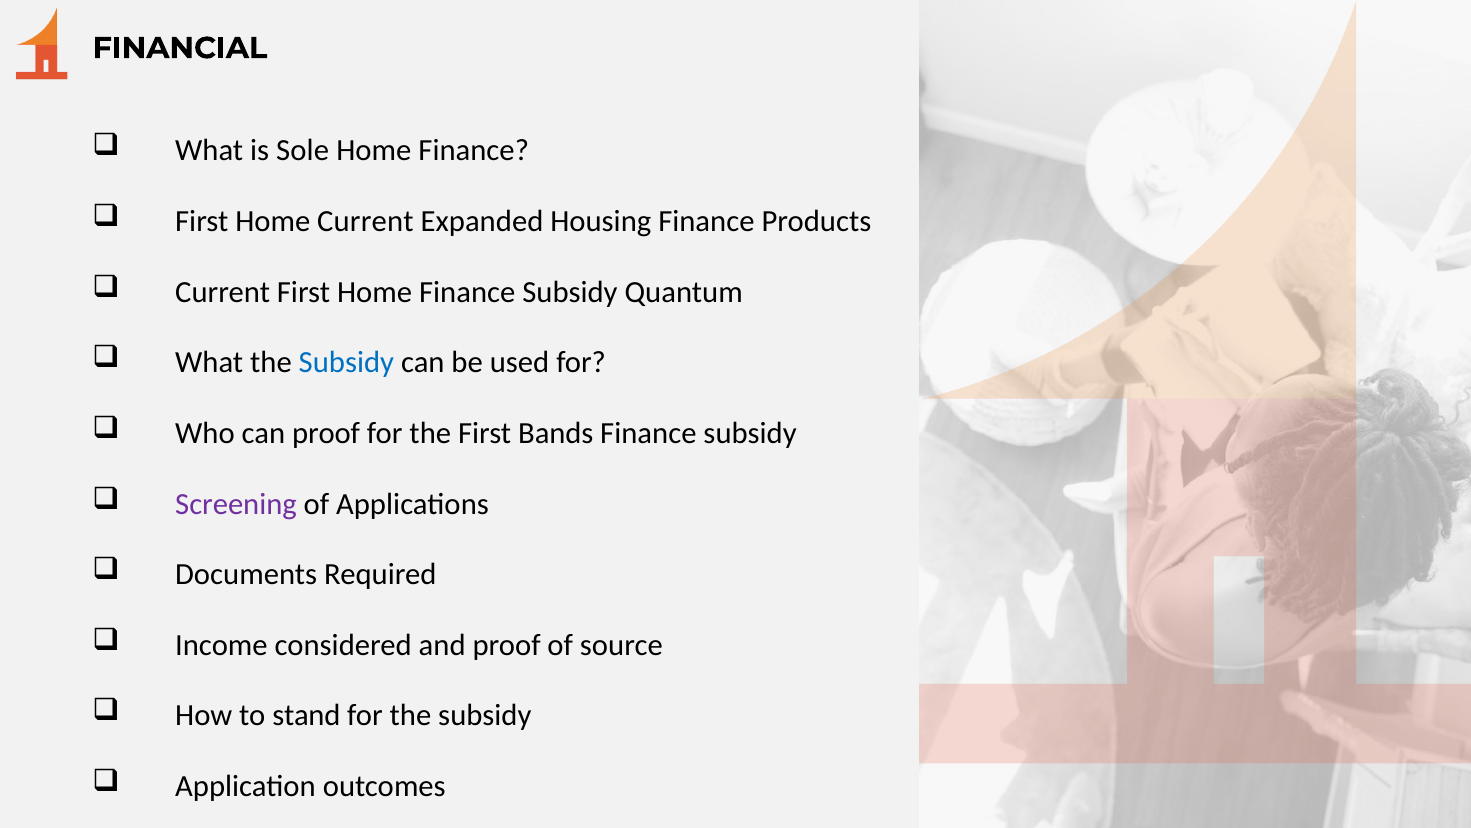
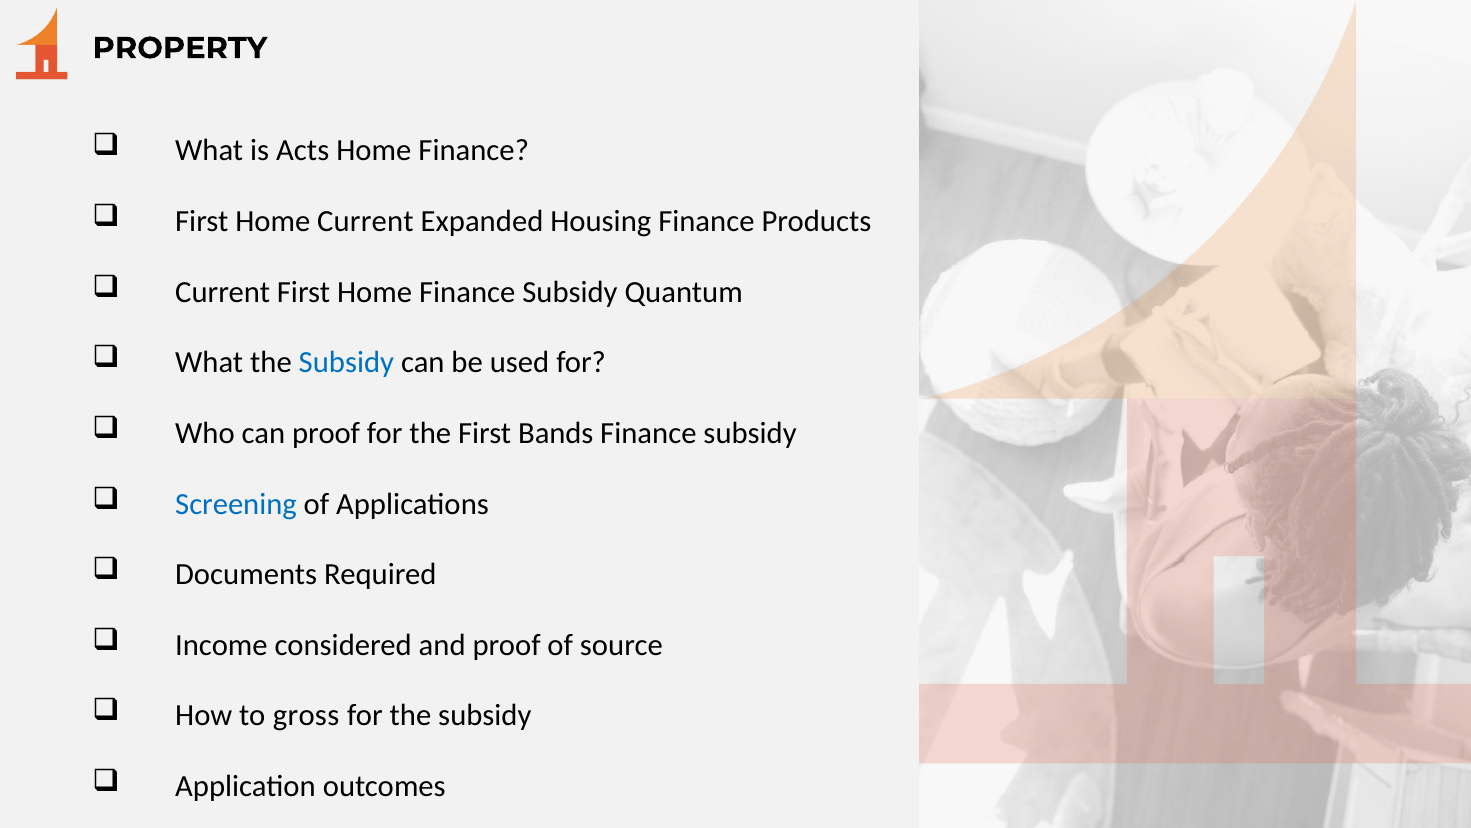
FINANCIAL: FINANCIAL -> PROPERTY
Sole: Sole -> Acts
Screening colour: purple -> blue
stand: stand -> gross
